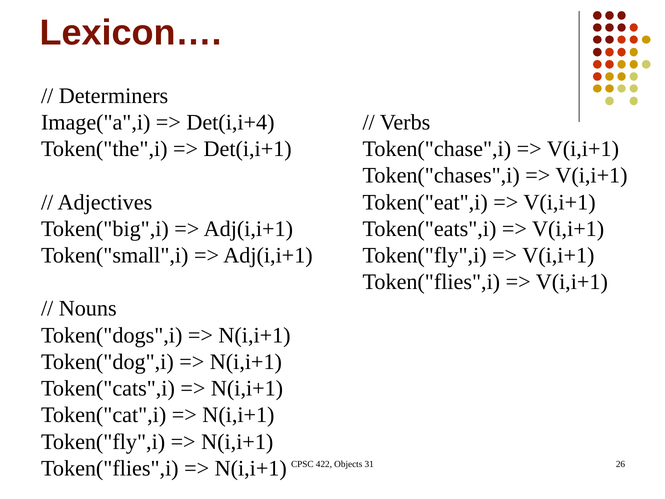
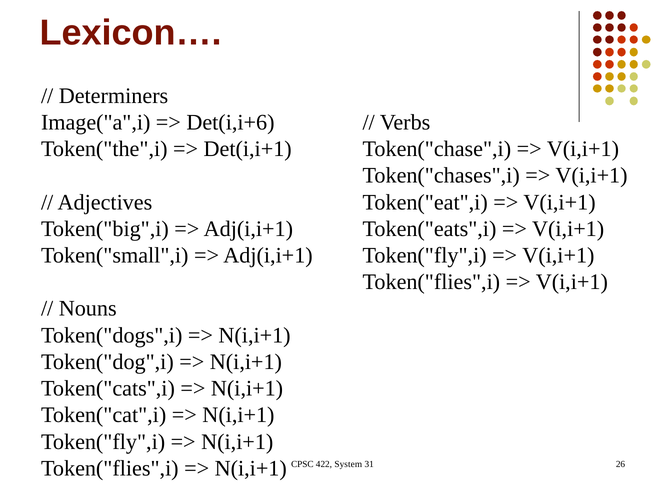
Det(i,i+4: Det(i,i+4 -> Det(i,i+6
Objects: Objects -> System
